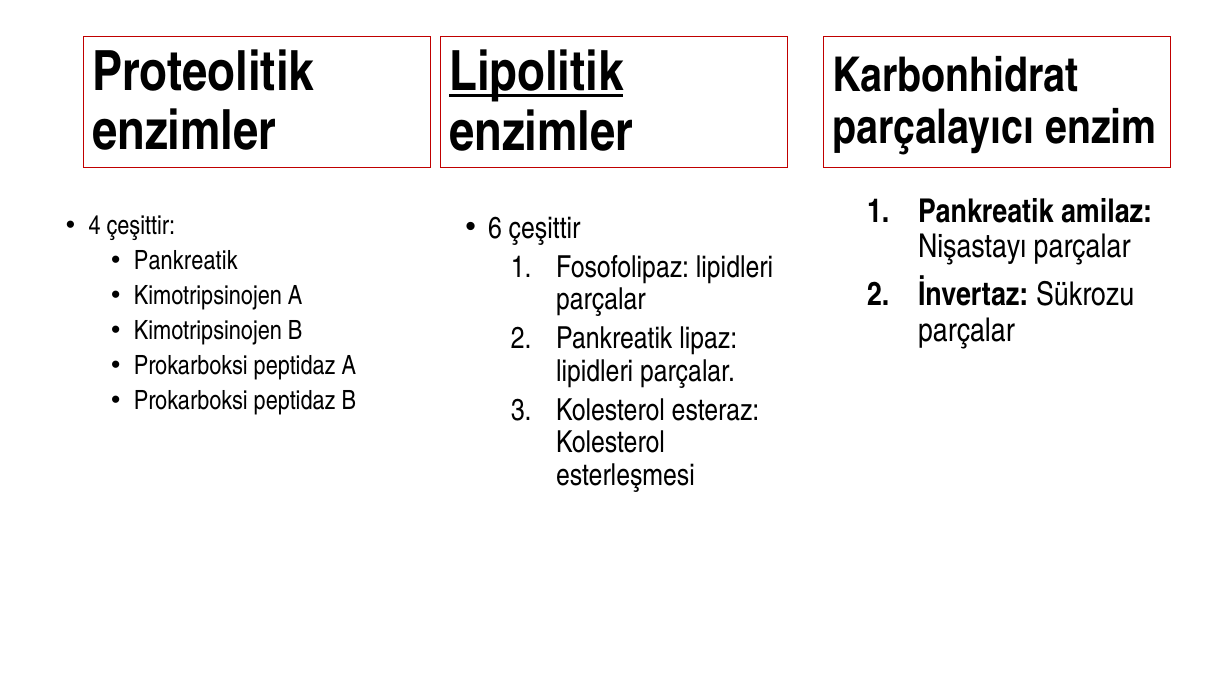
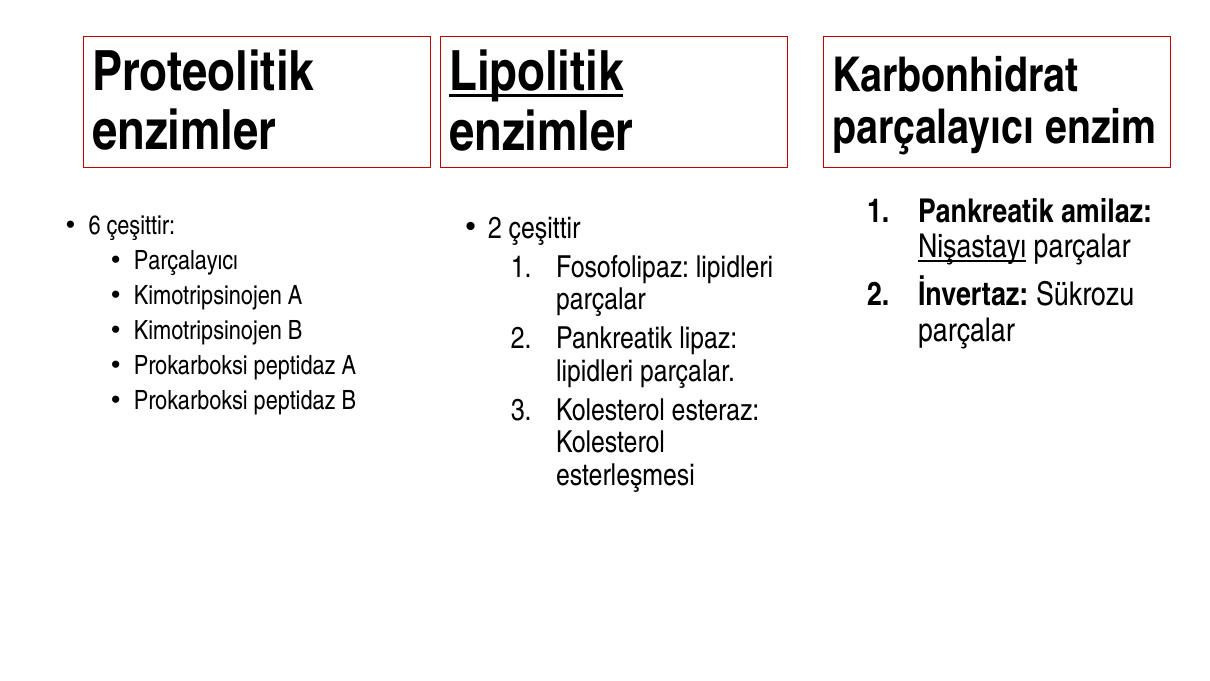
4: 4 -> 6
6 at (495, 228): 6 -> 2
Nişastayı underline: none -> present
Pankreatik at (186, 261): Pankreatik -> Parçalayıcı
